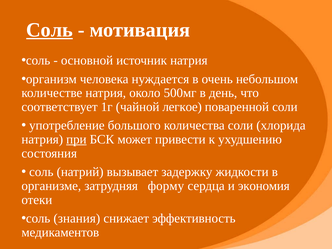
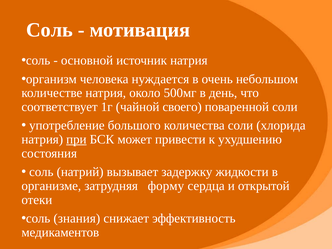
Соль at (49, 30) underline: present -> none
легкое: легкое -> своего
экономия: экономия -> открытой
